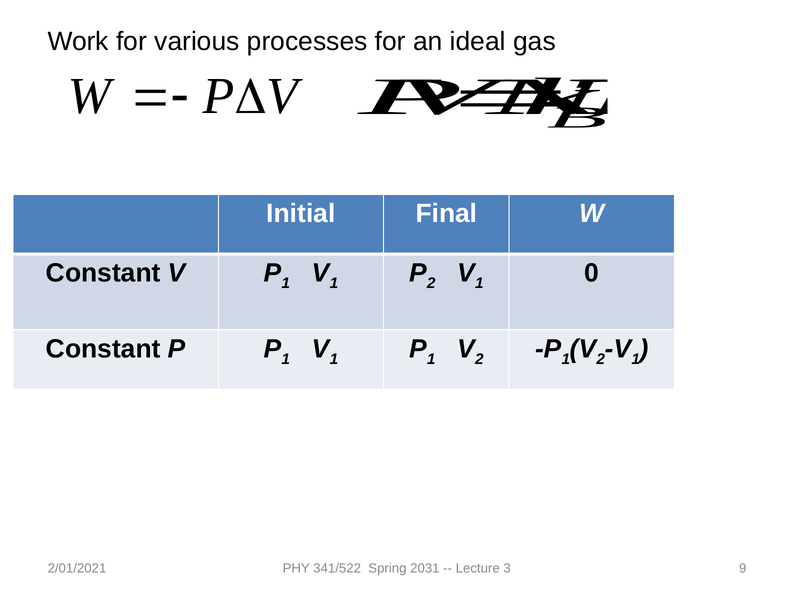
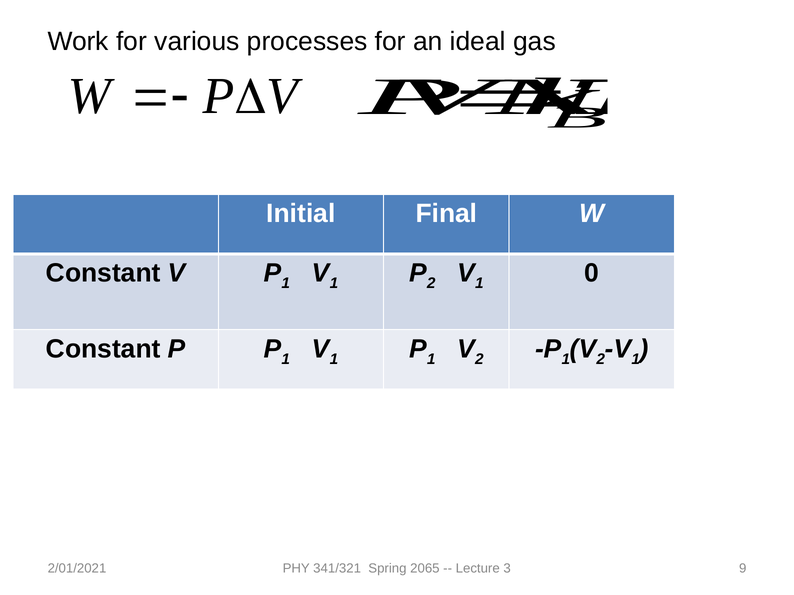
341/522: 341/522 -> 341/321
2031: 2031 -> 2065
